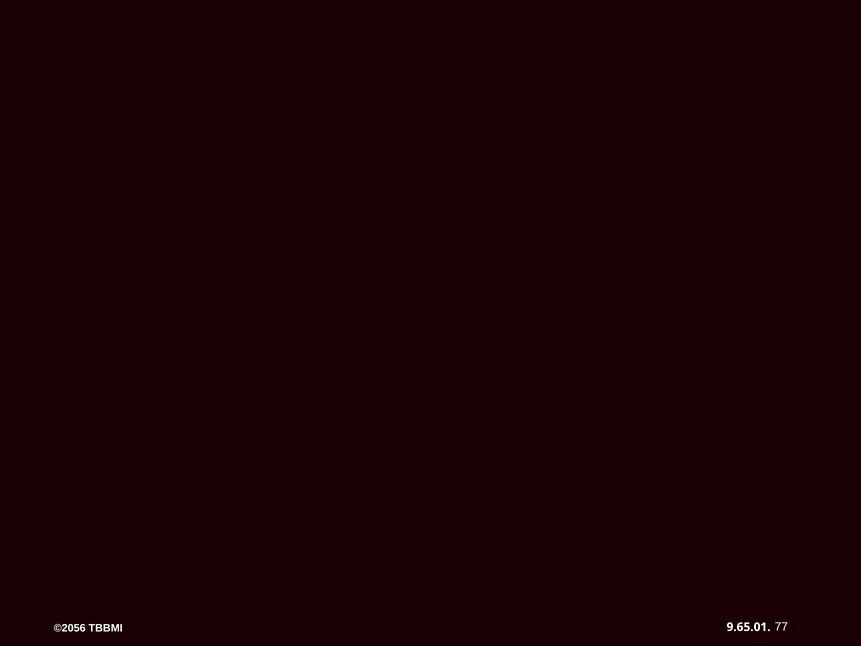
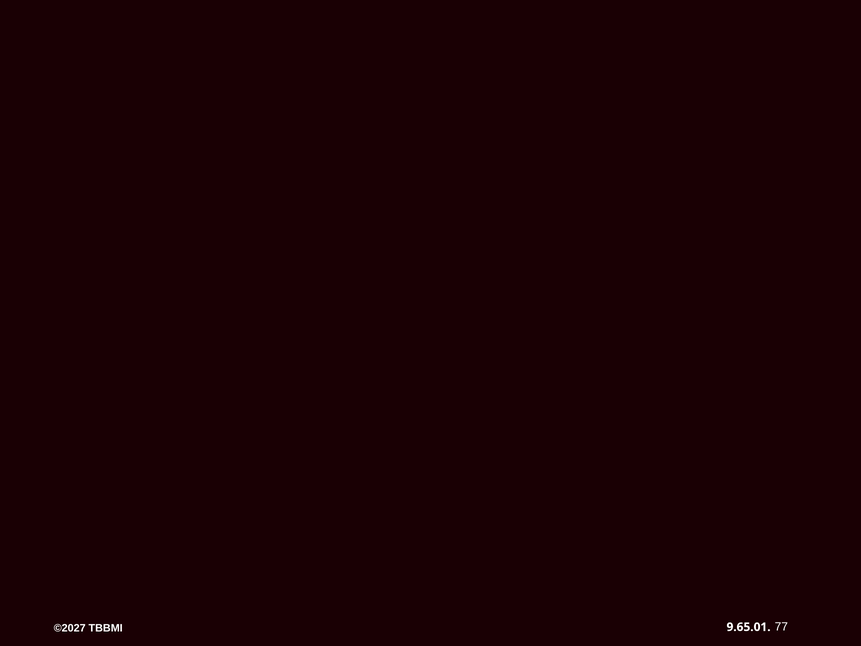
©2056: ©2056 -> ©2027
